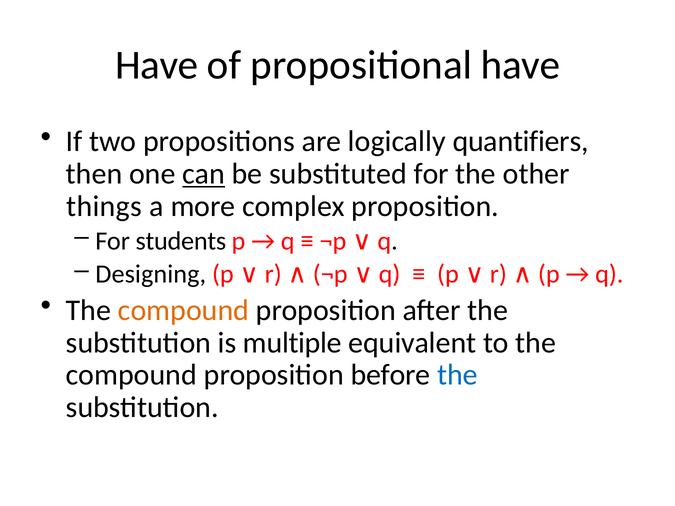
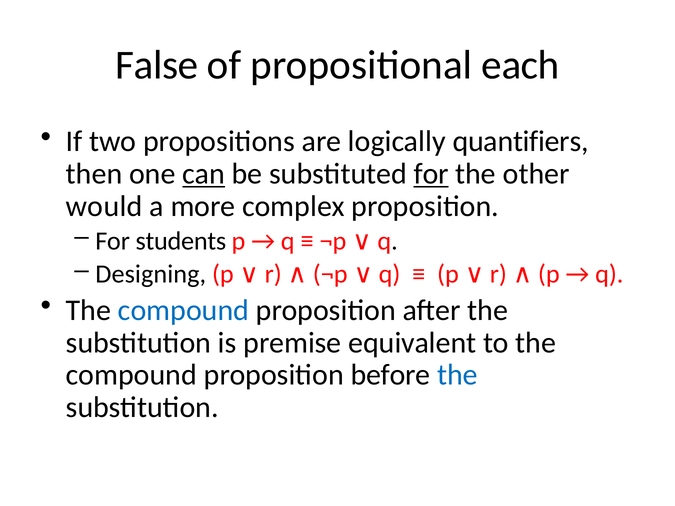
Have at (157, 65): Have -> False
propositional have: have -> each
for at (431, 174) underline: none -> present
things: things -> would
compound at (183, 310) colour: orange -> blue
multiple: multiple -> premise
